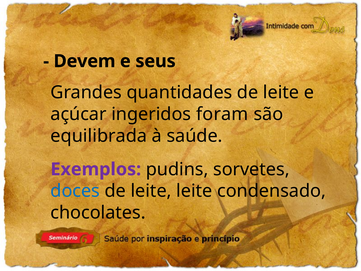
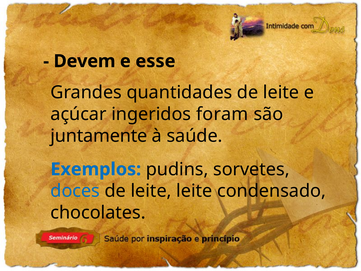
seus: seus -> esse
equilibrada: equilibrada -> juntamente
Exemplos colour: purple -> blue
